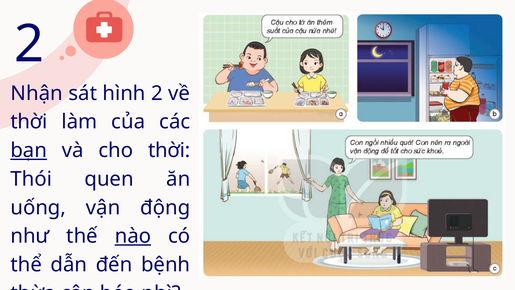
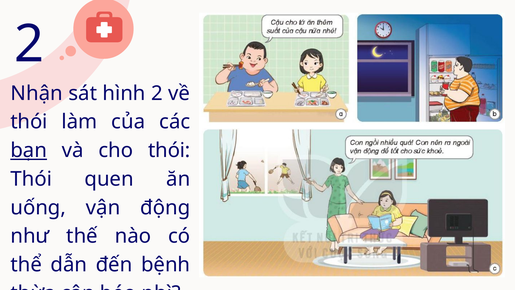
thời at (29, 122): thời -> thói
cho thời: thời -> thói
nào underline: present -> none
